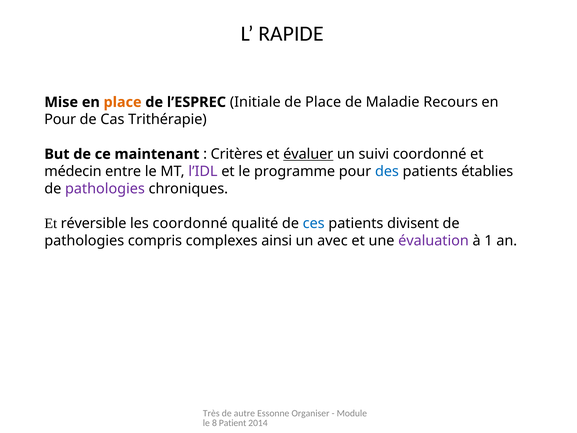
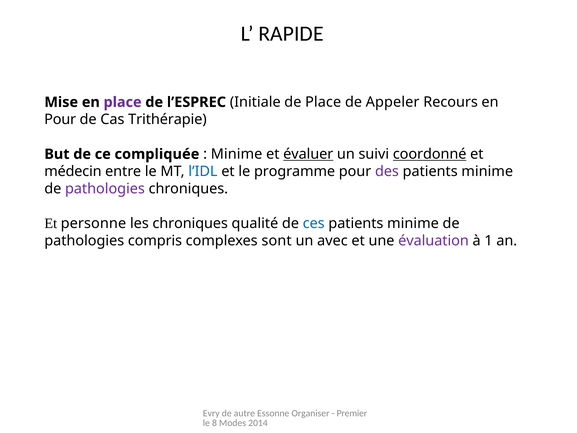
place at (123, 102) colour: orange -> purple
Maladie: Maladie -> Appeler
maintenant: maintenant -> compliquée
Critères at (237, 154): Critères -> Minime
coordonné at (430, 154) underline: none -> present
l’IDL colour: purple -> blue
des colour: blue -> purple
établies at (487, 171): établies -> minime
réversible: réversible -> personne
les coordonné: coordonné -> chroniques
divisent at (413, 223): divisent -> minime
ainsi: ainsi -> sont
Très: Très -> Evry
Module: Module -> Premier
Patient: Patient -> Modes
